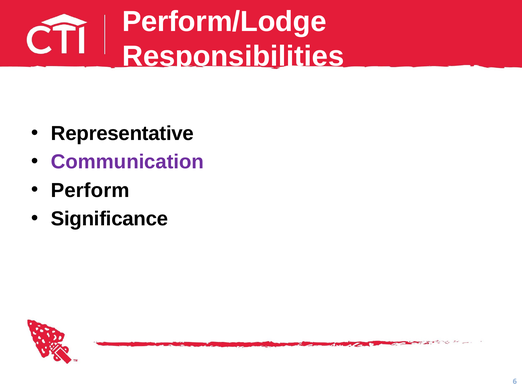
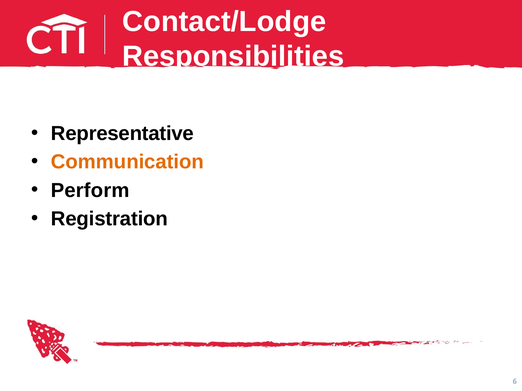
Perform/Lodge: Perform/Lodge -> Contact/Lodge
Communication colour: purple -> orange
Significance: Significance -> Registration
